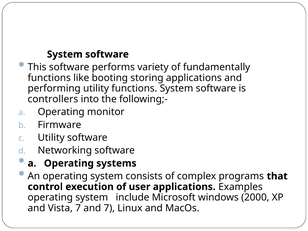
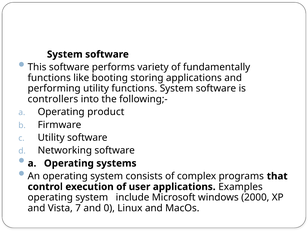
monitor: monitor -> product
and 7: 7 -> 0
